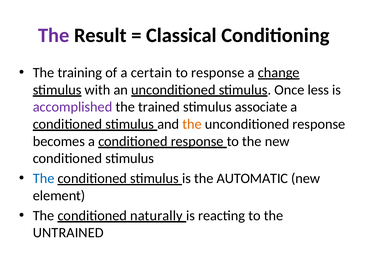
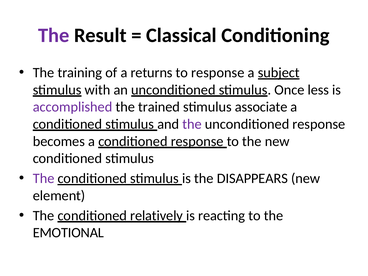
certain: certain -> returns
change: change -> subject
the at (192, 124) colour: orange -> purple
The at (44, 178) colour: blue -> purple
AUTOMATIC: AUTOMATIC -> DISAPPEARS
naturally: naturally -> relatively
UNTRAINED: UNTRAINED -> EMOTIONAL
